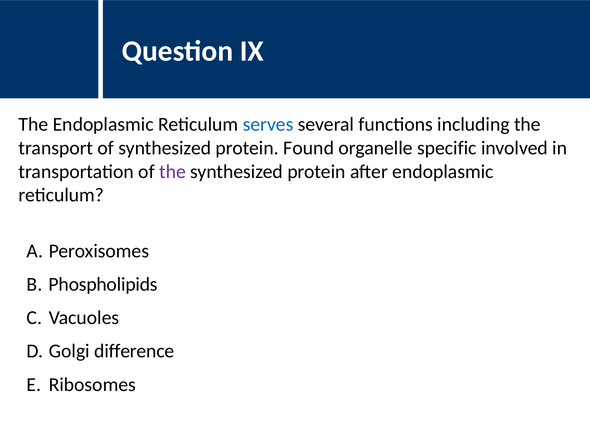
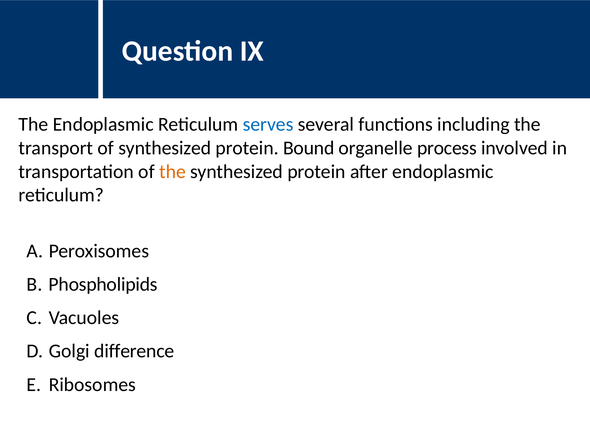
Found: Found -> Bound
specific: specific -> process
the at (172, 172) colour: purple -> orange
